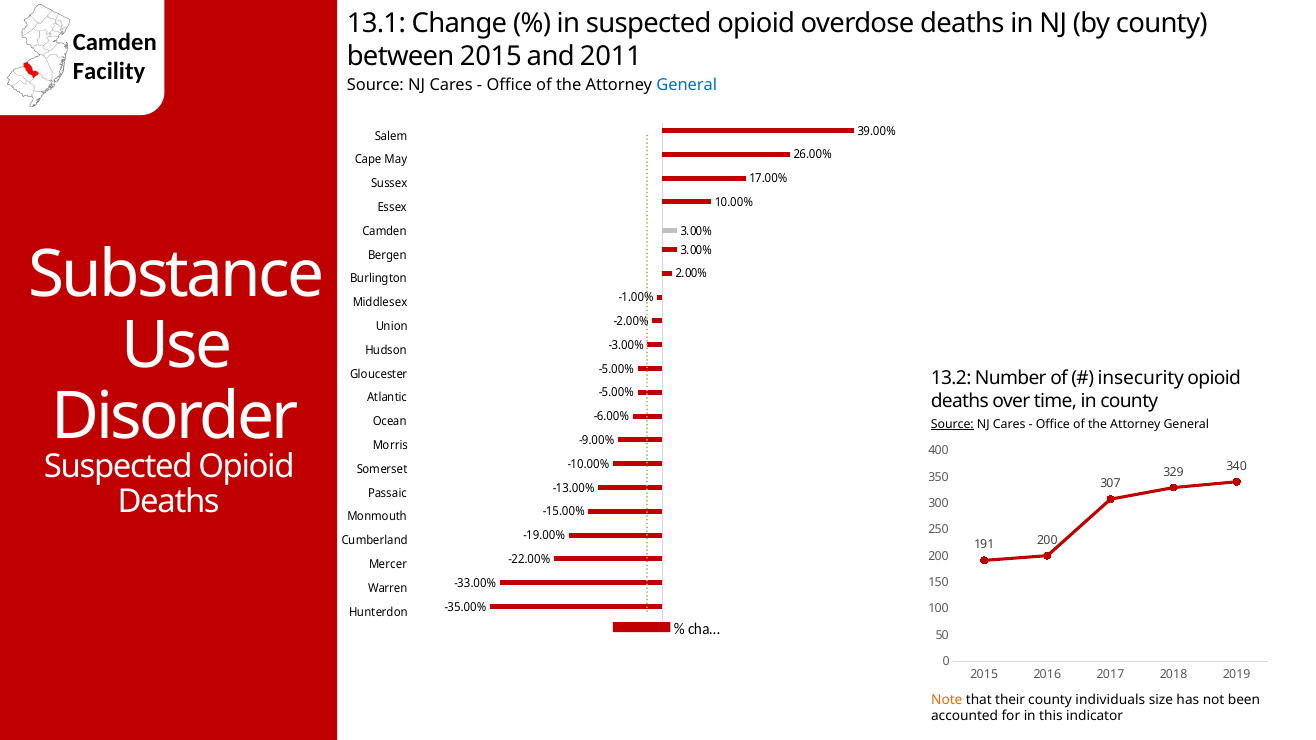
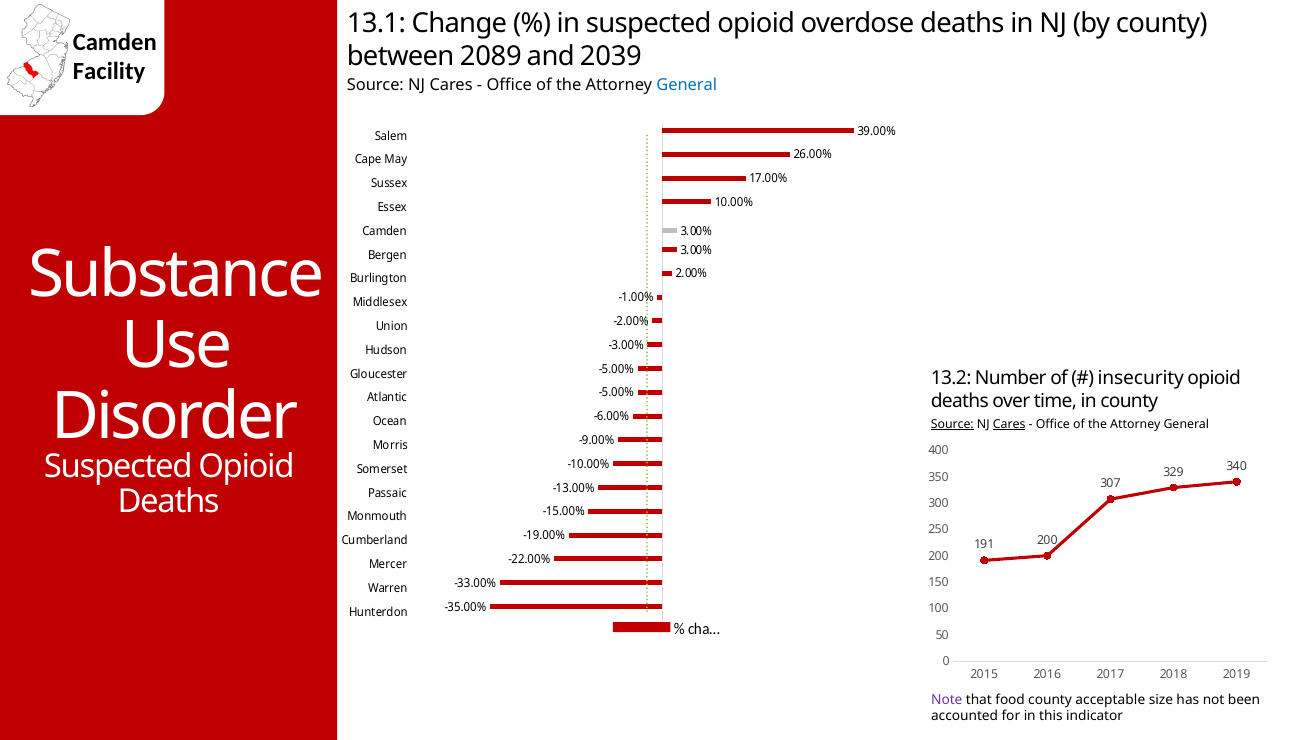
between 2015: 2015 -> 2089
2011: 2011 -> 2039
Cares at (1009, 425) underline: none -> present
Note colour: orange -> purple
their: their -> food
individuals: individuals -> acceptable
